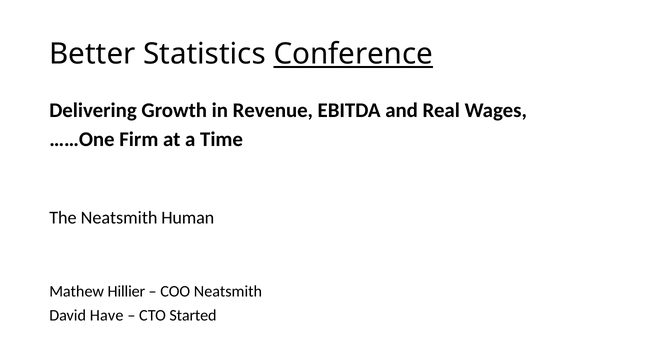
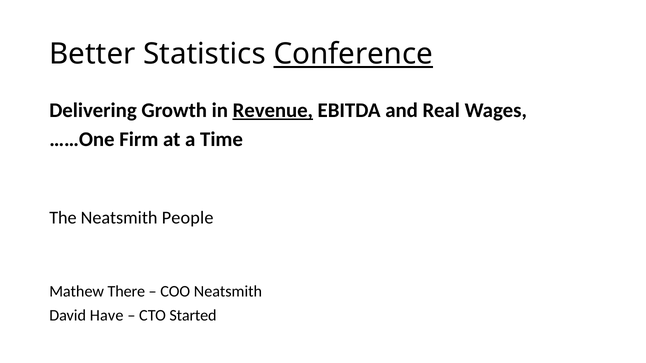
Revenue underline: none -> present
Human: Human -> People
Hillier: Hillier -> There
